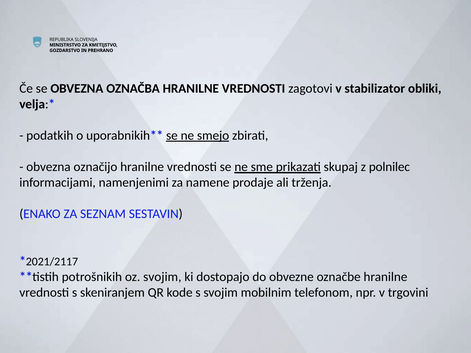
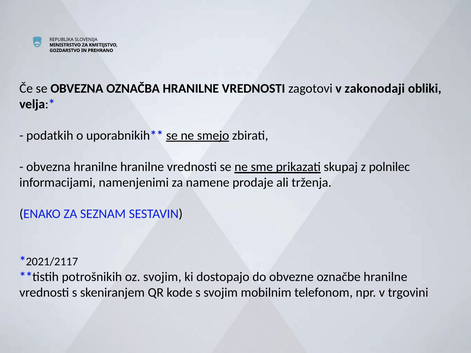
stabilizator: stabilizator -> zakonodaji
obvezna označijo: označijo -> hranilne
